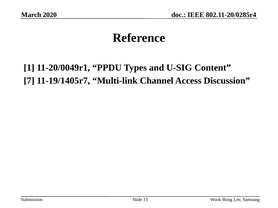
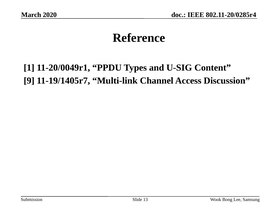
7: 7 -> 9
